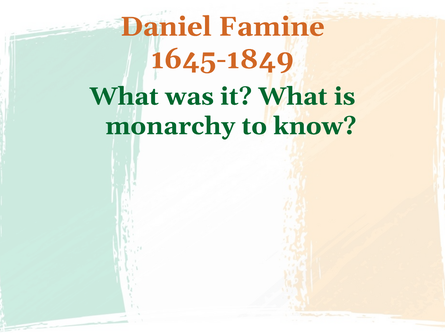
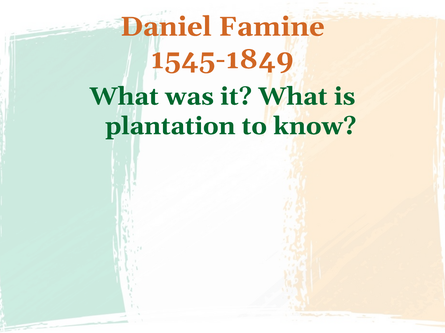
1645-1849: 1645-1849 -> 1545-1849
monarchy: monarchy -> plantation
